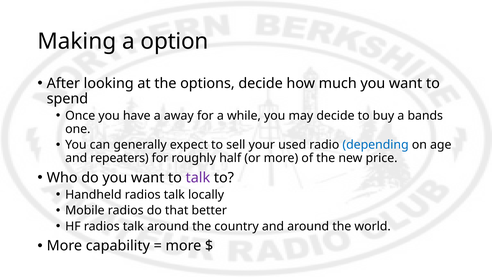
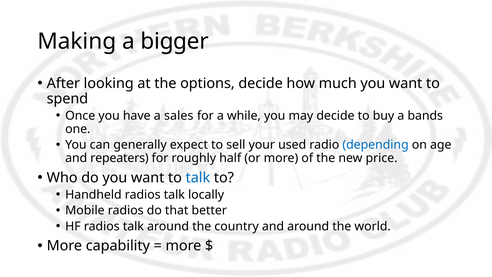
option: option -> bigger
away: away -> sales
talk at (198, 178) colour: purple -> blue
